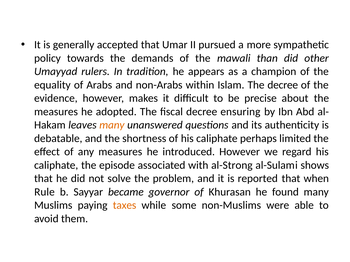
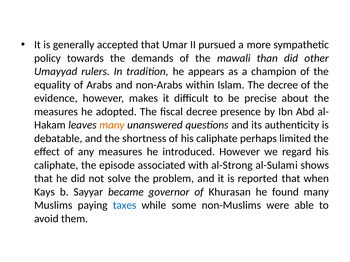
ensuring: ensuring -> presence
Rule: Rule -> Kays
taxes colour: orange -> blue
